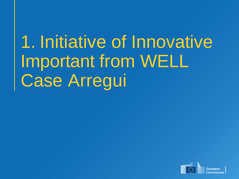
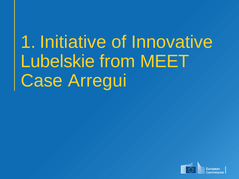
Important: Important -> Lubelskie
WELL: WELL -> MEET
